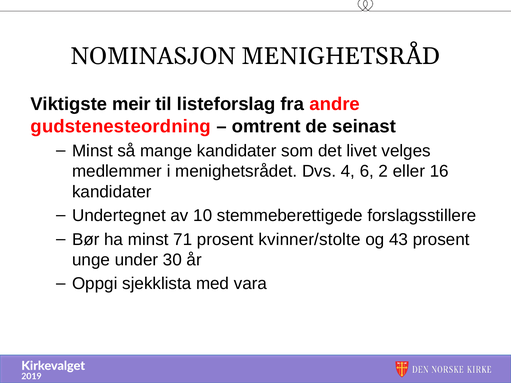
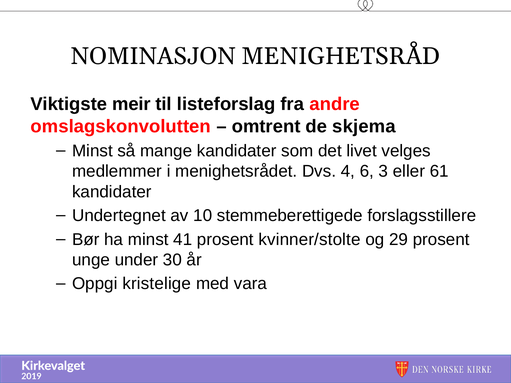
gudstenesteordning: gudstenesteordning -> omslagskonvolutten
seinast: seinast -> skjema
2: 2 -> 3
16: 16 -> 61
71: 71 -> 41
43: 43 -> 29
sjekklista: sjekklista -> kristelige
